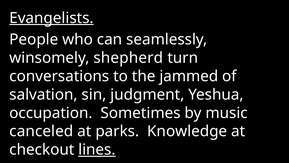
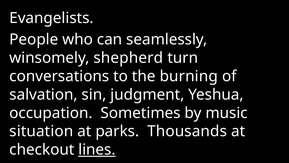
Evangelists underline: present -> none
jammed: jammed -> burning
canceled: canceled -> situation
Knowledge: Knowledge -> Thousands
